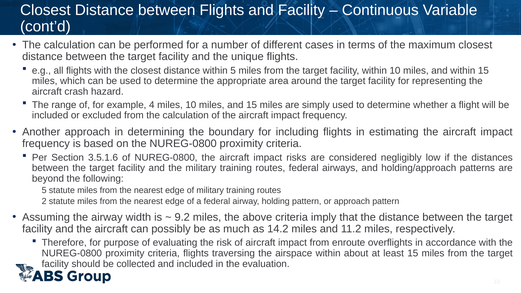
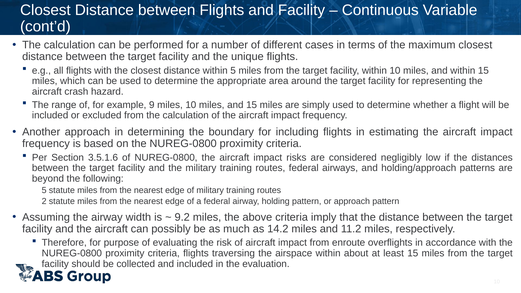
4: 4 -> 9
